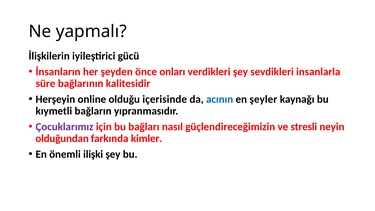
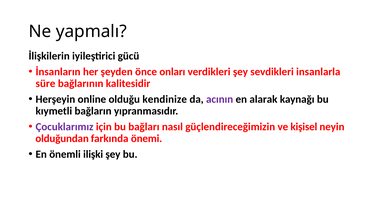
içerisinde: içerisinde -> kendinize
acının colour: blue -> purple
şeyler: şeyler -> alarak
stresli: stresli -> kişisel
kimler: kimler -> önemi
